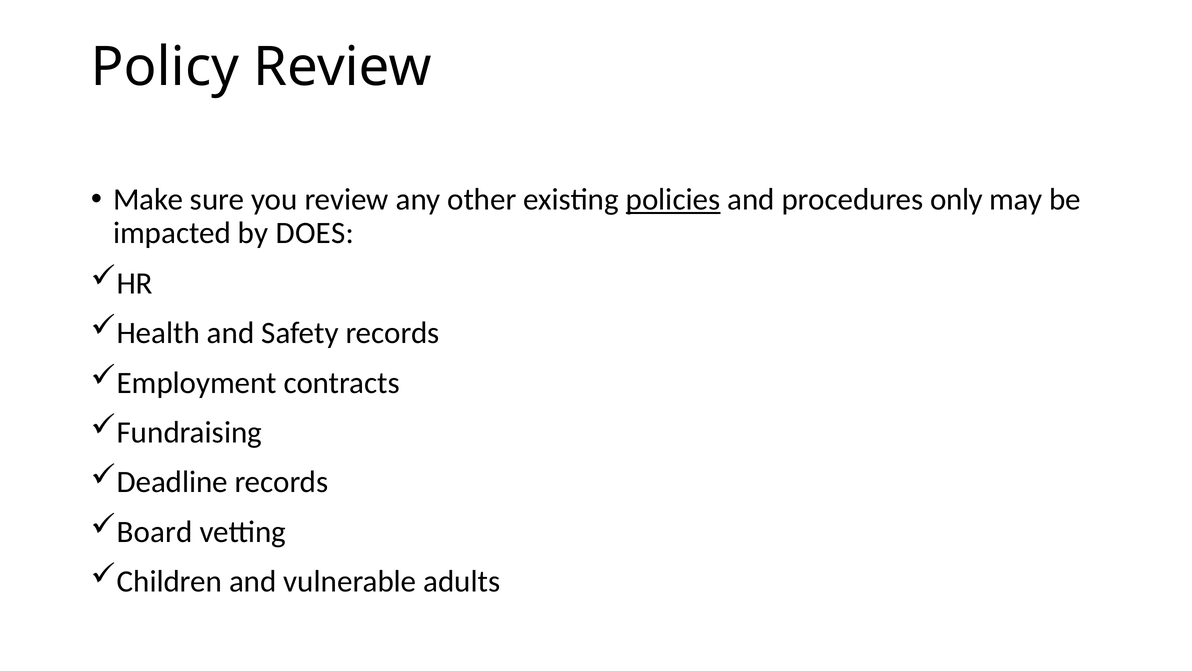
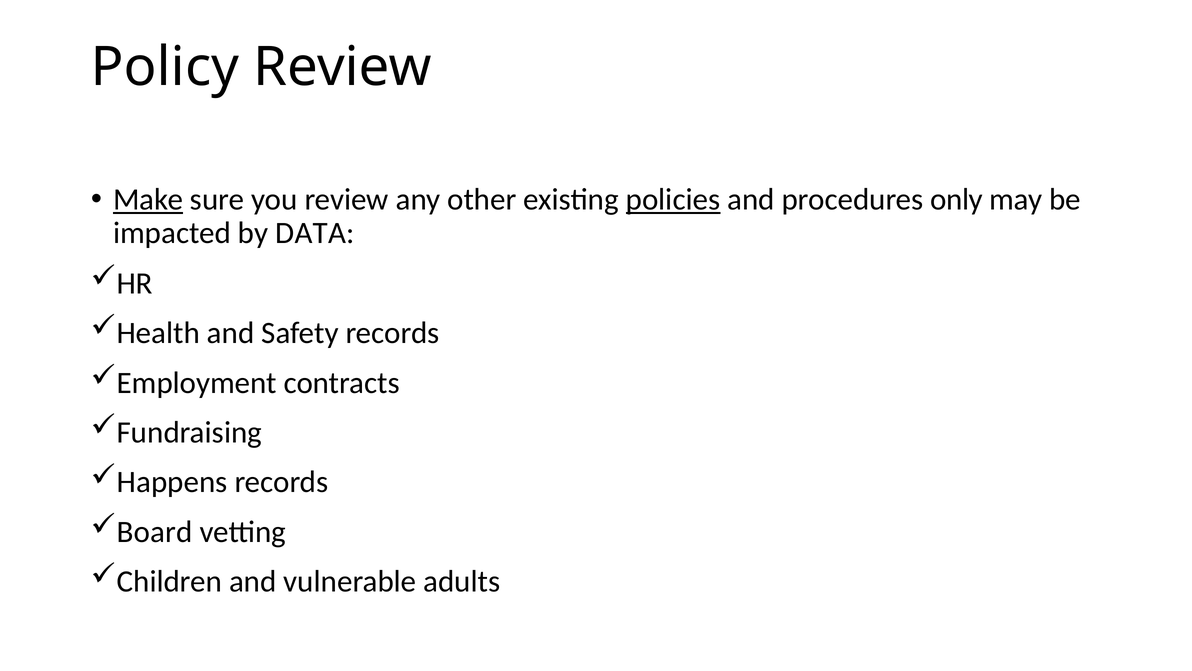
Make underline: none -> present
DOES: DOES -> DATA
Deadline: Deadline -> Happens
